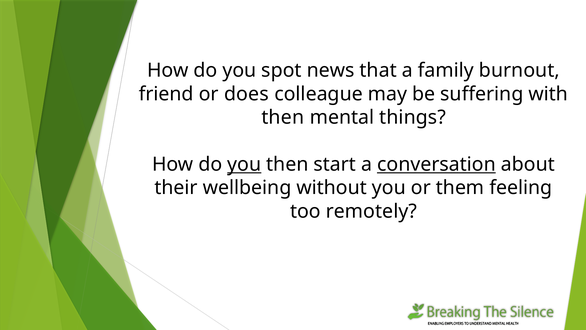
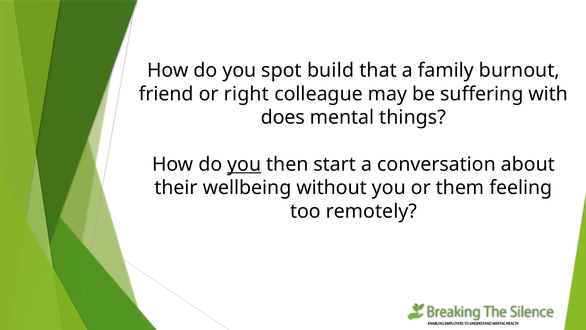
news: news -> build
does: does -> right
then at (283, 117): then -> does
conversation underline: present -> none
